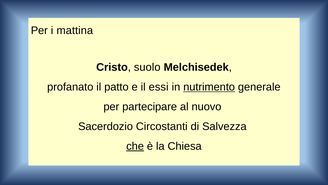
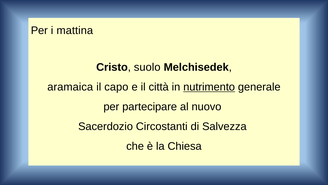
profanato: profanato -> aramaica
patto: patto -> capo
essi: essi -> città
che underline: present -> none
